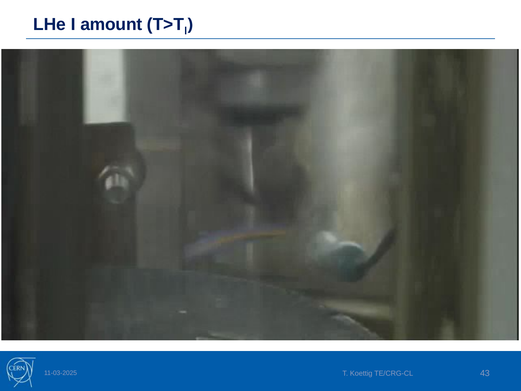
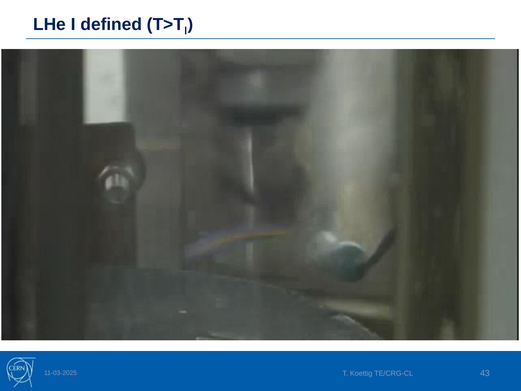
amount: amount -> defined
